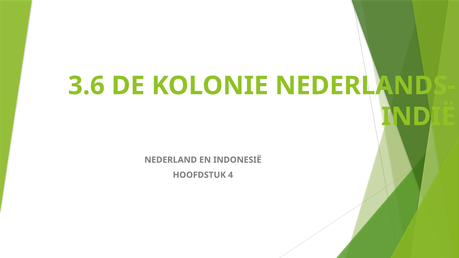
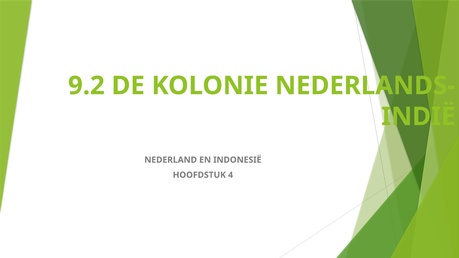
3.6: 3.6 -> 9.2
